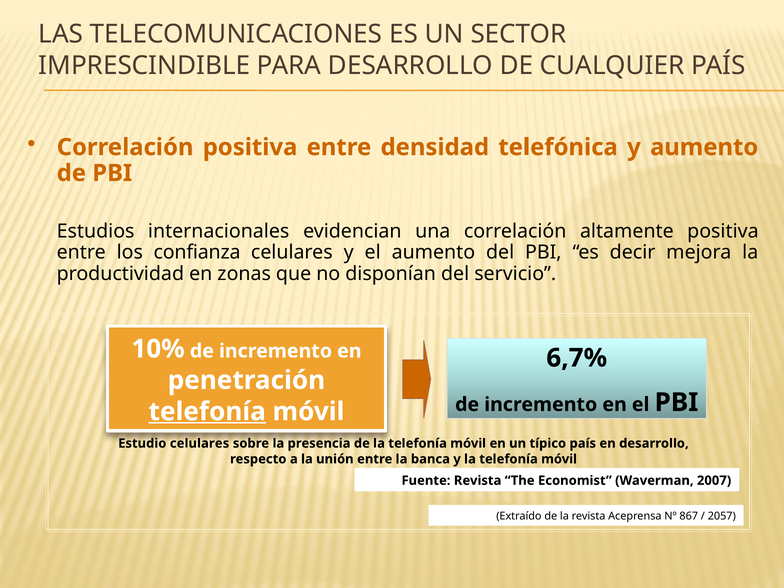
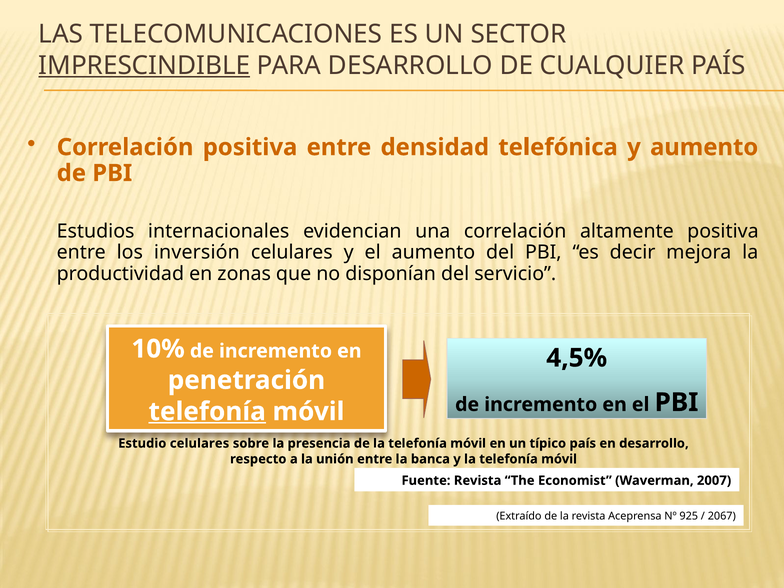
IMPRESCINDIBLE underline: none -> present
confianza: confianza -> inversión
6,7%: 6,7% -> 4,5%
867: 867 -> 925
2057: 2057 -> 2067
